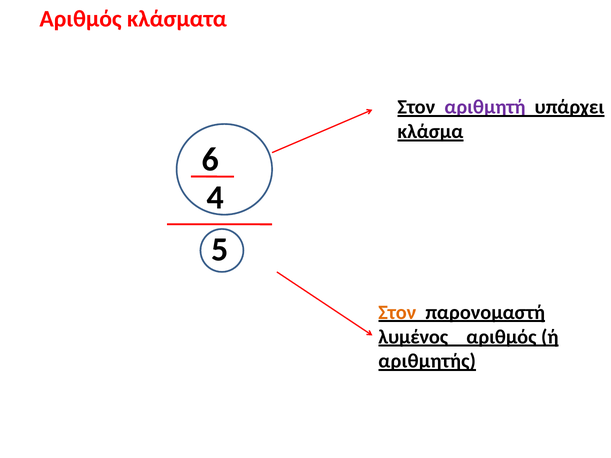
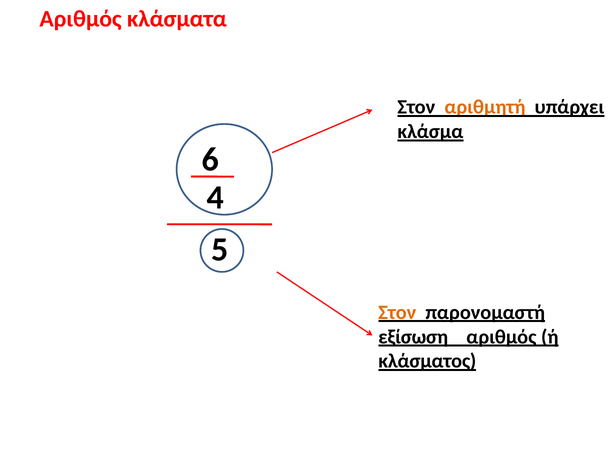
αριθμητή colour: purple -> orange
λυμένος: λυμένος -> εξίσωση
αριθμητής: αριθμητής -> κλάσματος
